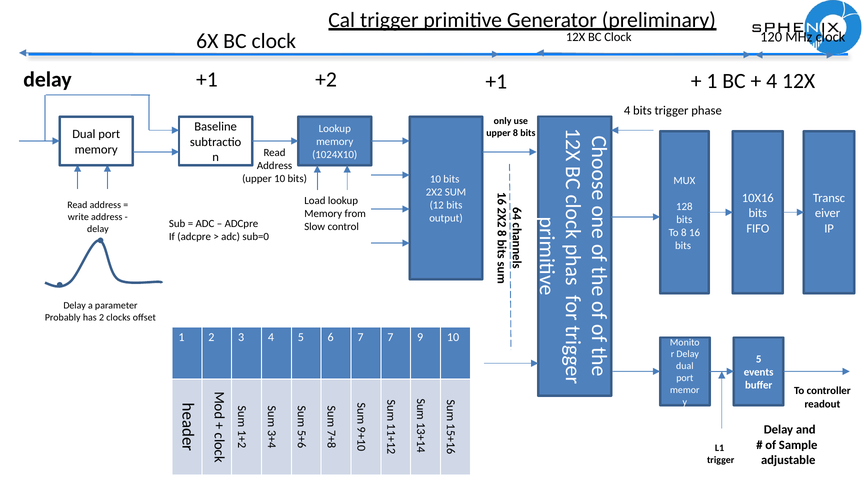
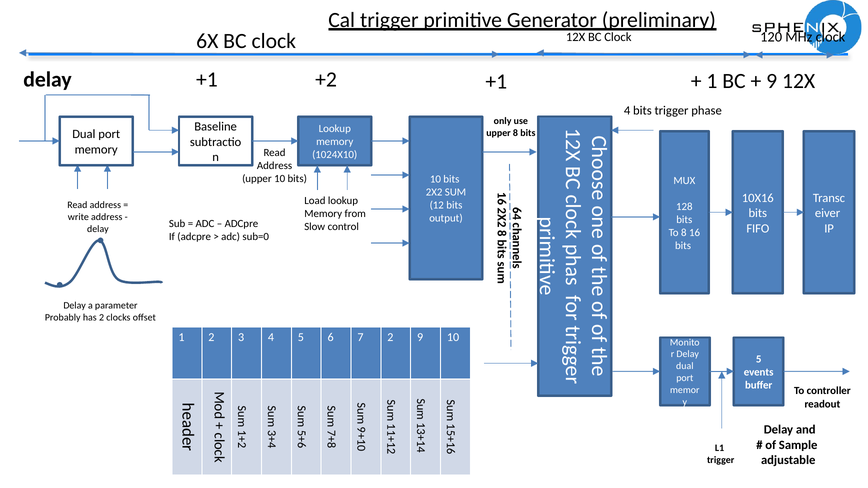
4 at (772, 81): 4 -> 9
7 7: 7 -> 2
